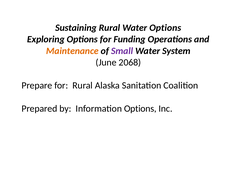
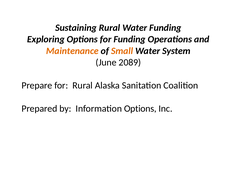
Water Options: Options -> Funding
Small colour: purple -> orange
2068: 2068 -> 2089
